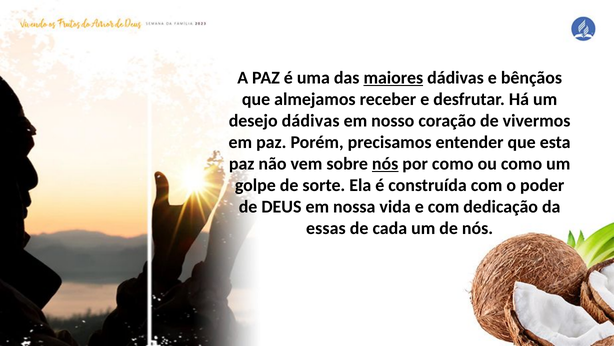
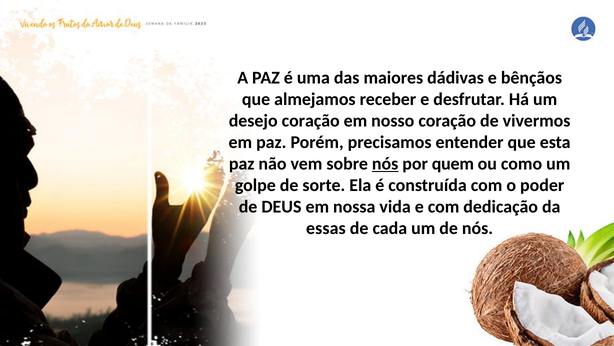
maiores underline: present -> none
desejo dádivas: dádivas -> coração
por como: como -> quem
